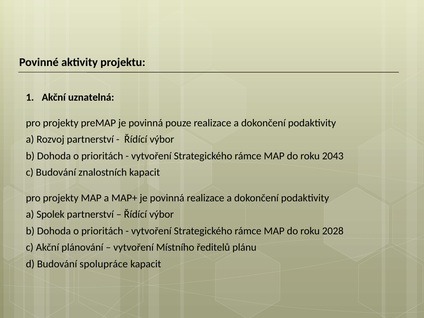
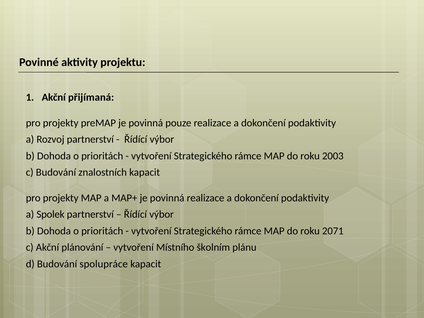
uznatelná: uznatelná -> přijímaná
2043: 2043 -> 2003
2028: 2028 -> 2071
ředitelů: ředitelů -> školním
